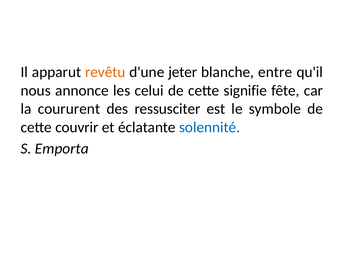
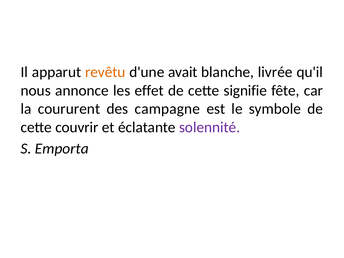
jeter: jeter -> avait
entre: entre -> livrée
celui: celui -> effet
ressusciter: ressusciter -> campagne
solennité colour: blue -> purple
